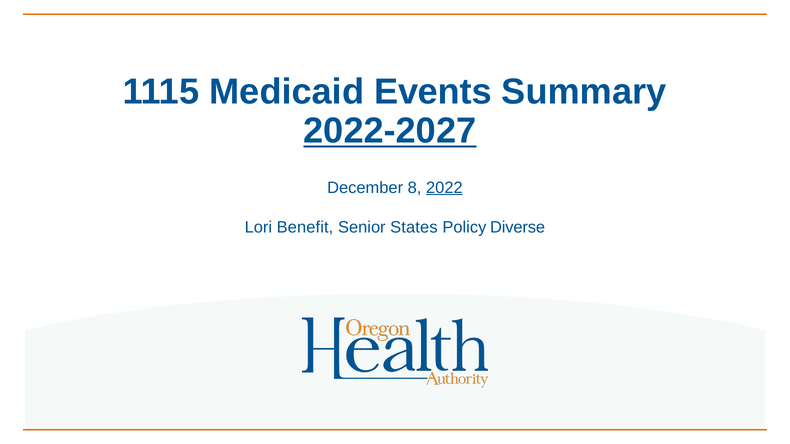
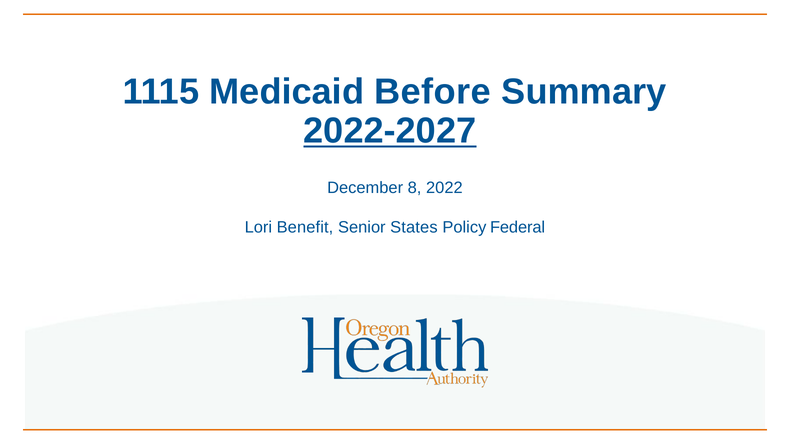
Events: Events -> Before
2022 underline: present -> none
Diverse: Diverse -> Federal
